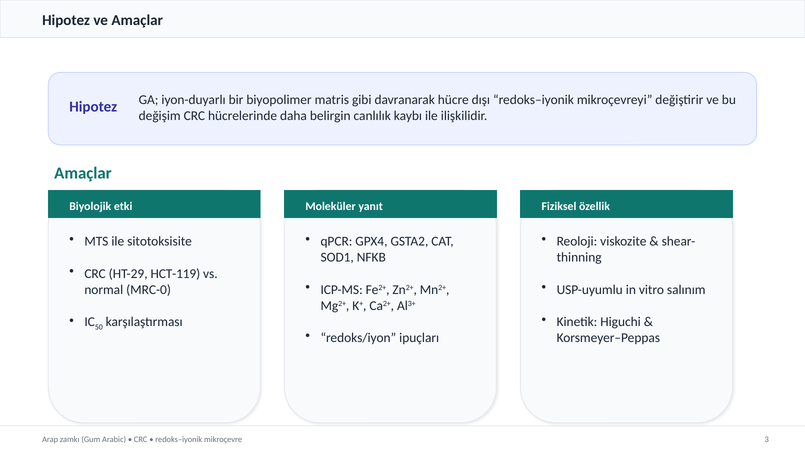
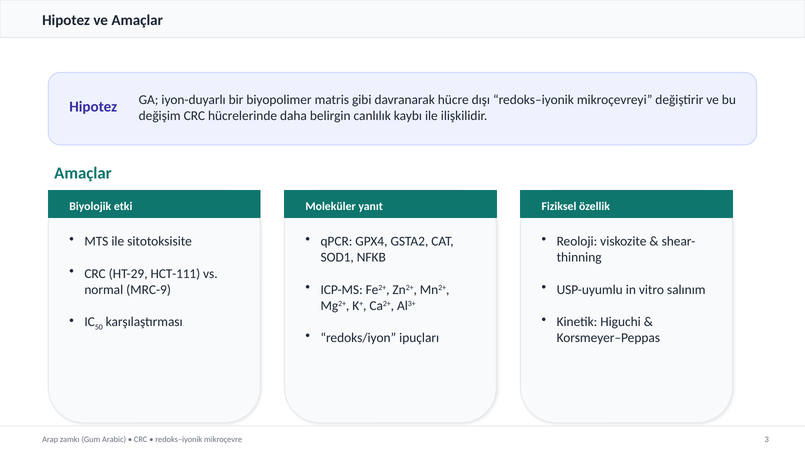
HCT-119: HCT-119 -> HCT-111
MRC-0: MRC-0 -> MRC-9
